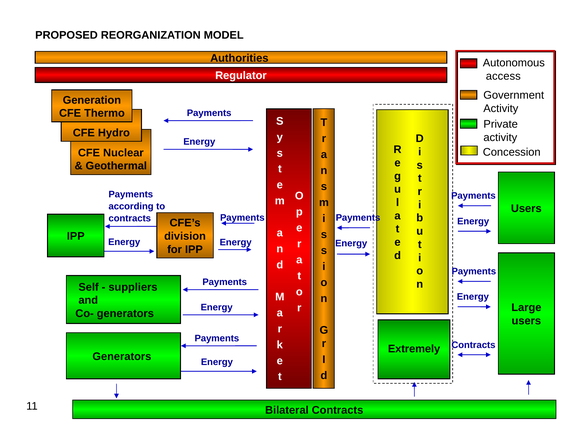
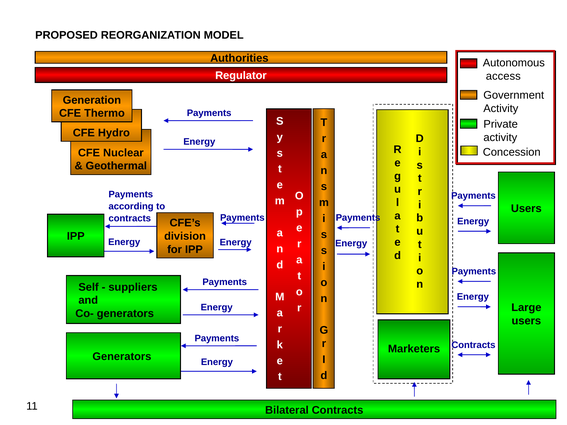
Extremely: Extremely -> Marketers
